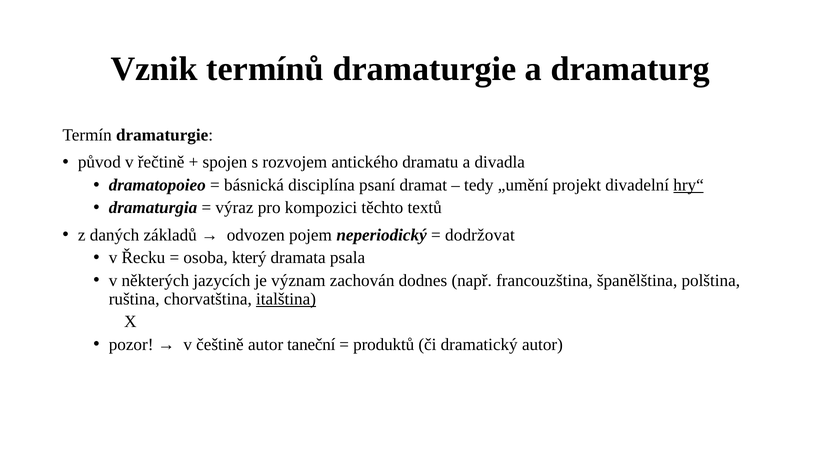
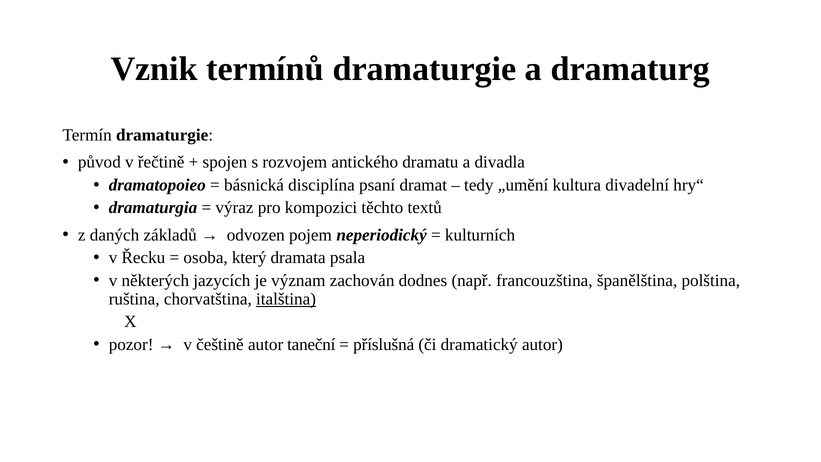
projekt: projekt -> kultura
hry“ underline: present -> none
dodržovat: dodržovat -> kulturních
produktů: produktů -> příslušná
